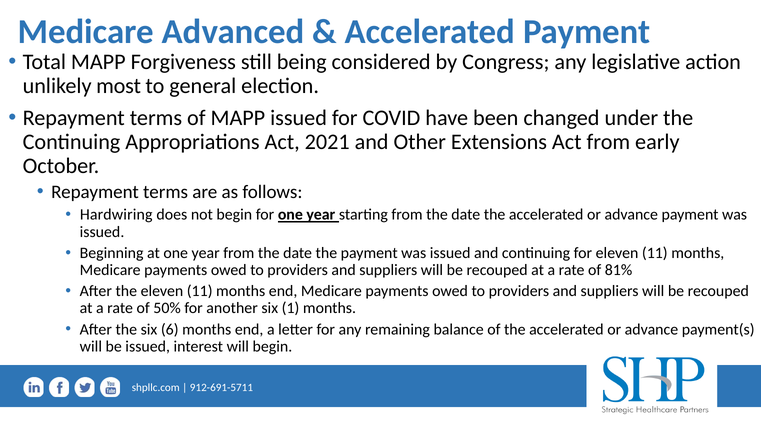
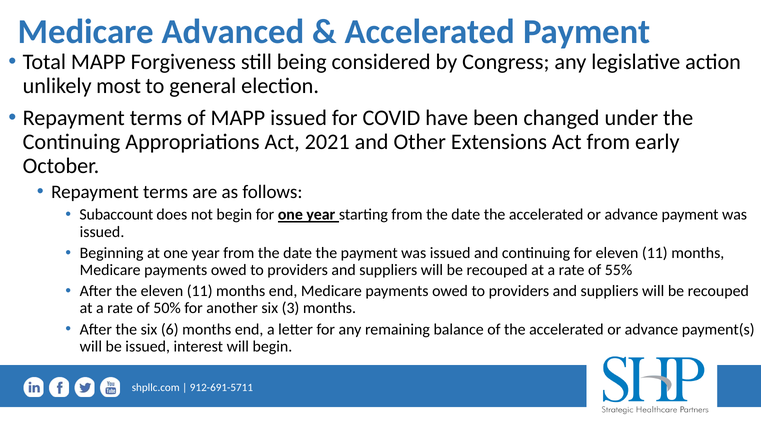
Hardwiring: Hardwiring -> Subaccount
81%: 81% -> 55%
1: 1 -> 3
